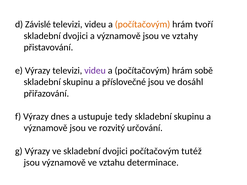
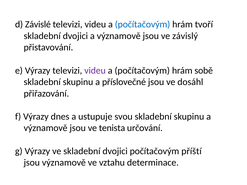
počítačovým at (143, 24) colour: orange -> blue
vztahy: vztahy -> závislý
tedy: tedy -> svou
rozvitý: rozvitý -> tenista
tutéž: tutéž -> příští
